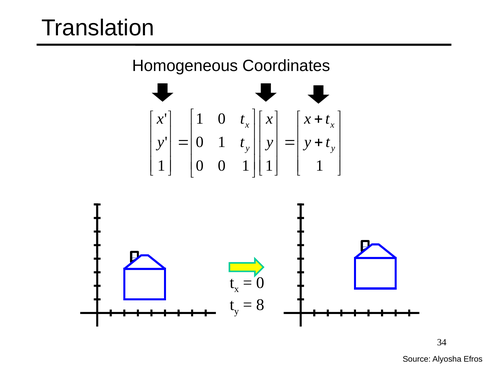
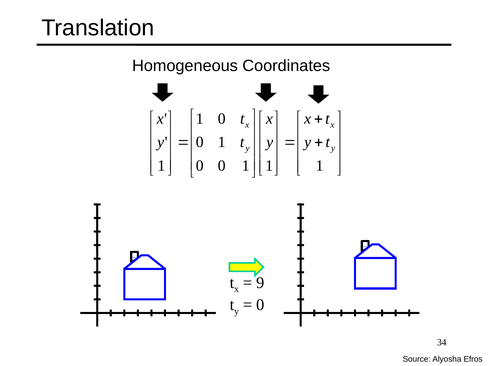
0 at (260, 283): 0 -> 9
8 at (260, 305): 8 -> 0
